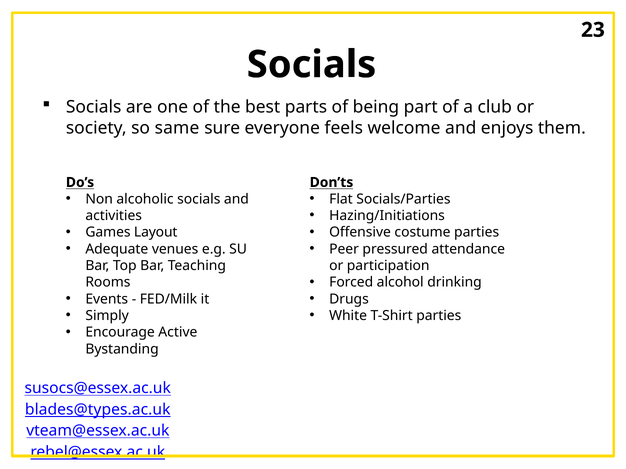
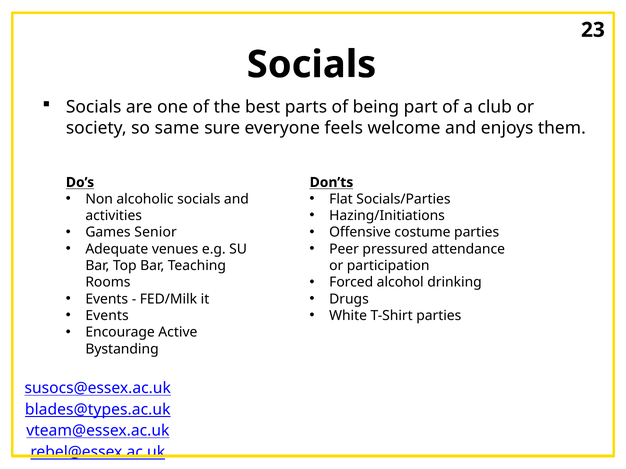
Layout: Layout -> Senior
Simply at (107, 316): Simply -> Events
